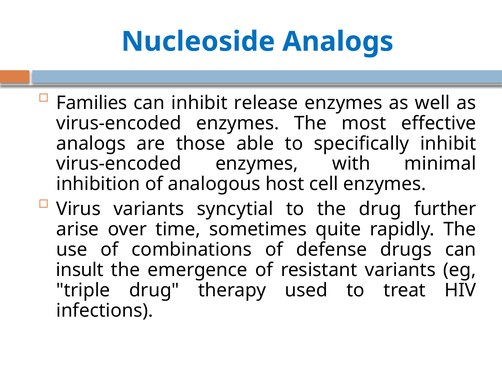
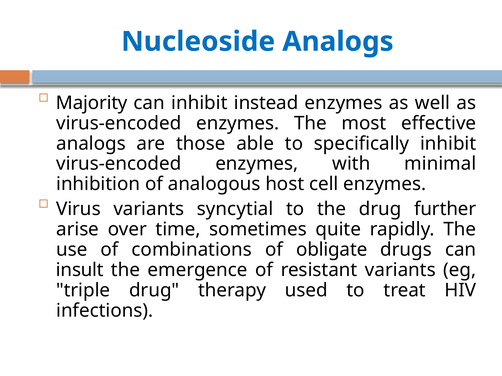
Families: Families -> Majority
release: release -> instead
defense: defense -> obligate
